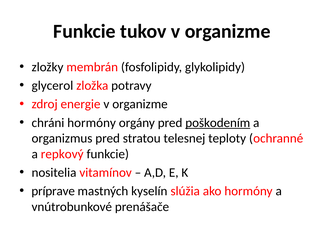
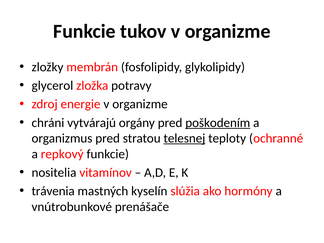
chráni hormóny: hormóny -> vytvárajú
telesnej underline: none -> present
príprave: príprave -> trávenia
